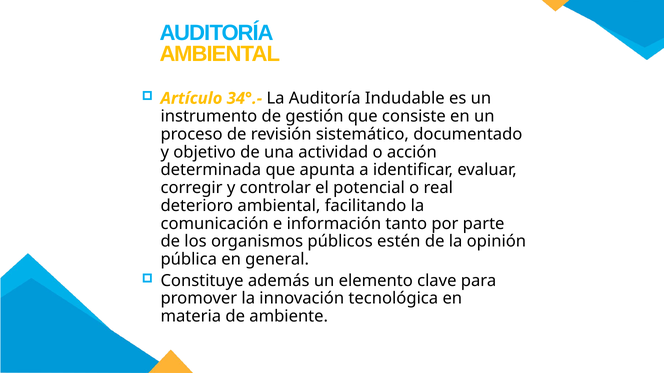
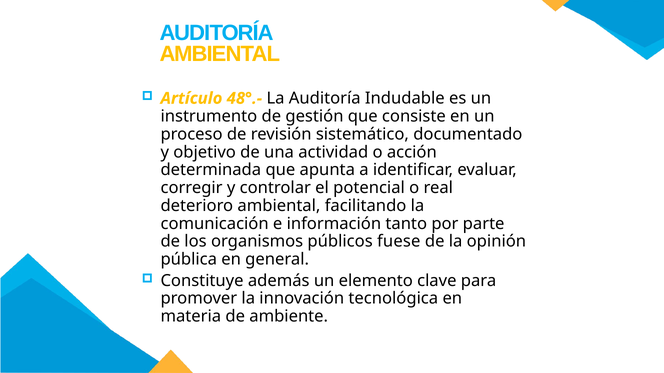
34°.-: 34°.- -> 48°.-
estén: estén -> fuese
